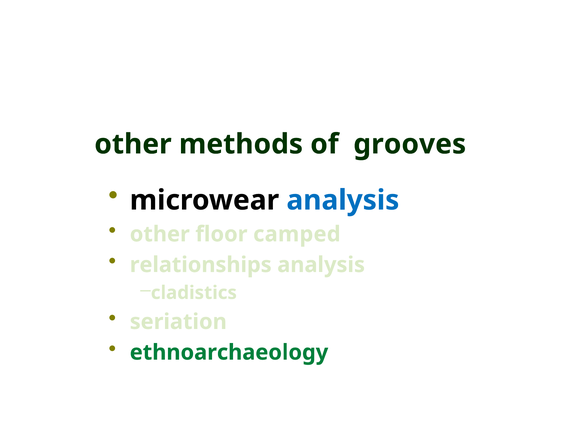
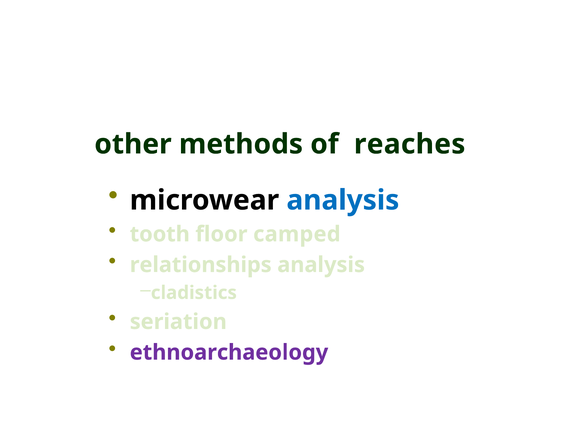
grooves: grooves -> reaches
other at (160, 234): other -> tooth
ethnoarchaeology colour: green -> purple
